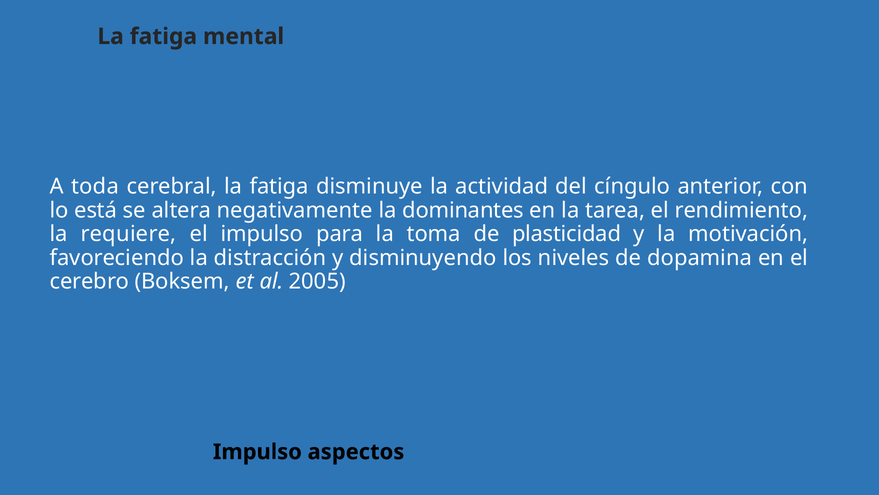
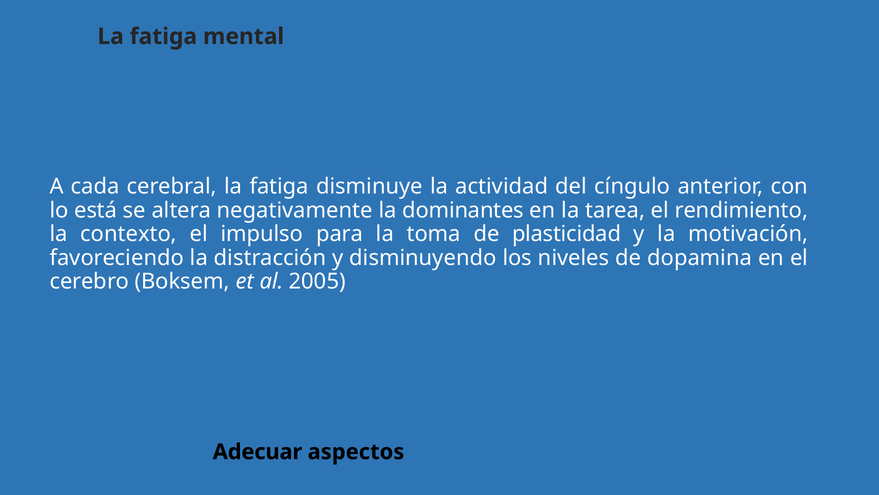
toda: toda -> cada
requiere: requiere -> contexto
Impulso at (257, 451): Impulso -> Adecuar
